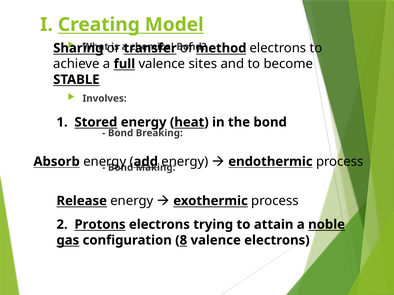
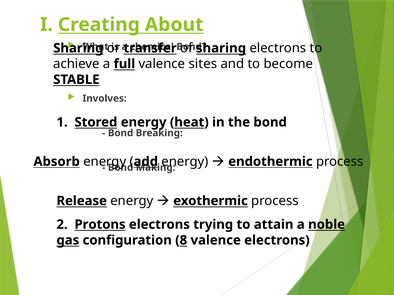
Model: Model -> About
method at (221, 48): method -> sharing
